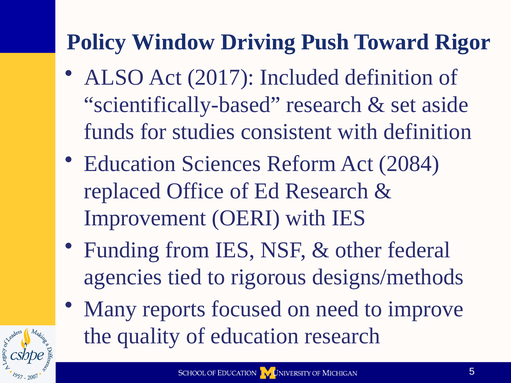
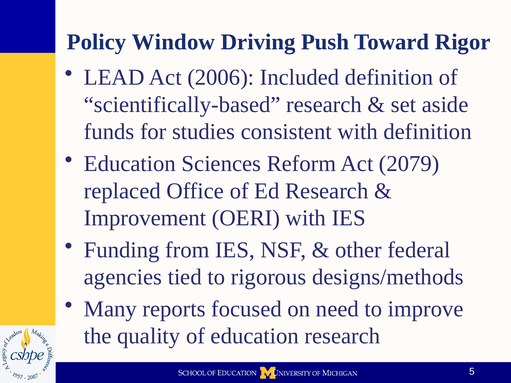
ALSO: ALSO -> LEAD
2017: 2017 -> 2006
2084: 2084 -> 2079
